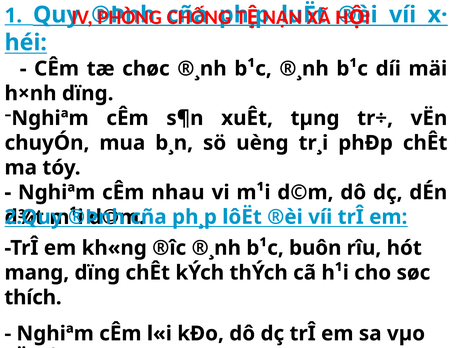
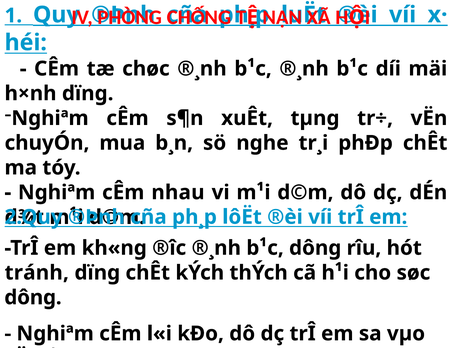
uèng: uèng -> nghe
b¹c buôn: buôn -> dông
mang: mang -> tránh
thích at (33, 297): thích -> dông
